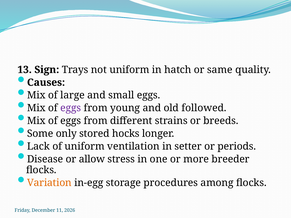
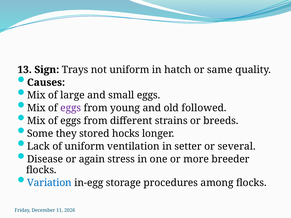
only: only -> they
periods: periods -> several
allow: allow -> again
Variation colour: orange -> blue
